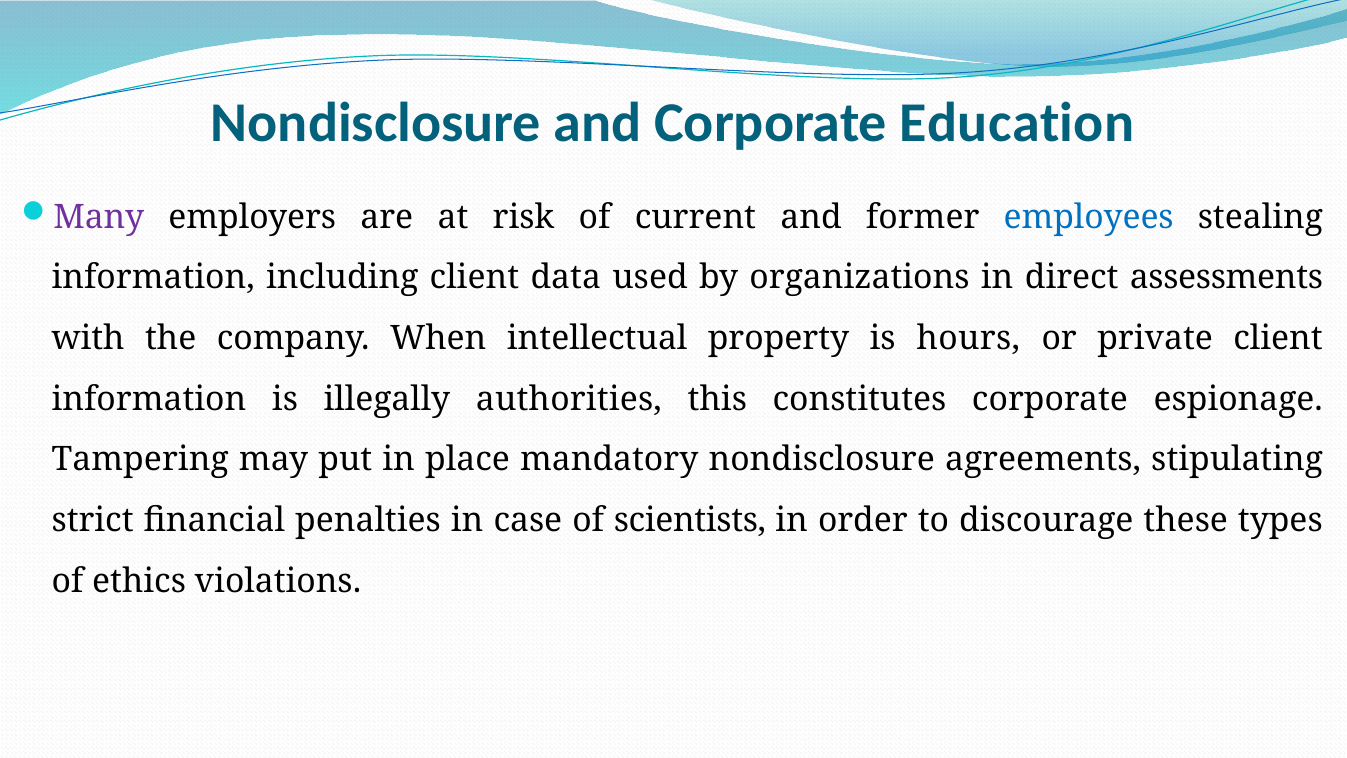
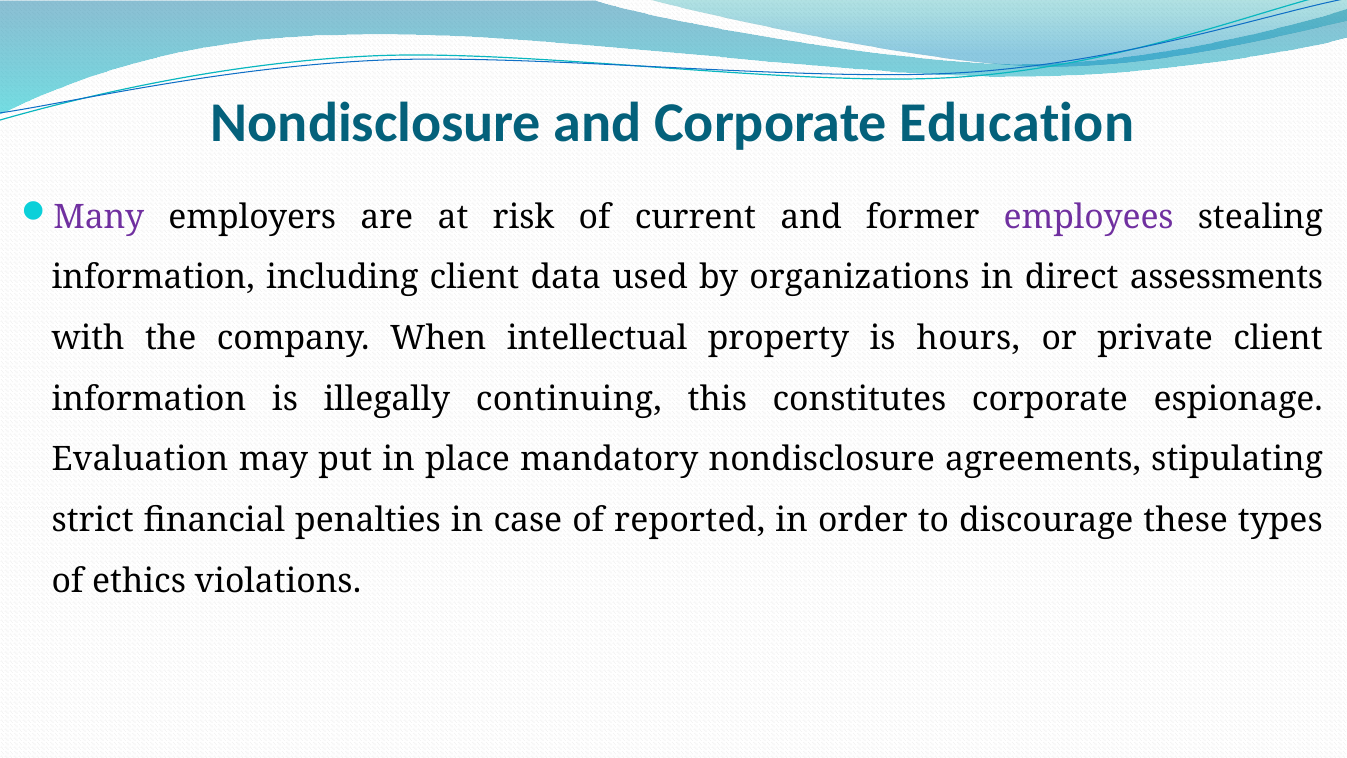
employees colour: blue -> purple
authorities: authorities -> continuing
Tampering: Tampering -> Evaluation
scientists: scientists -> reported
